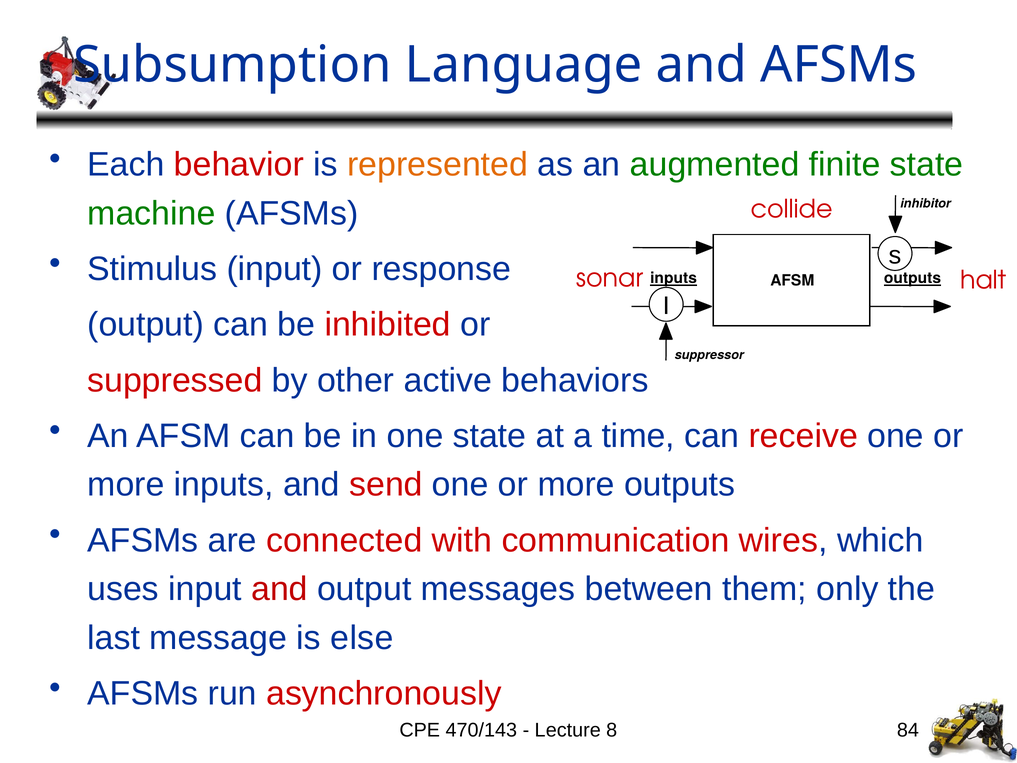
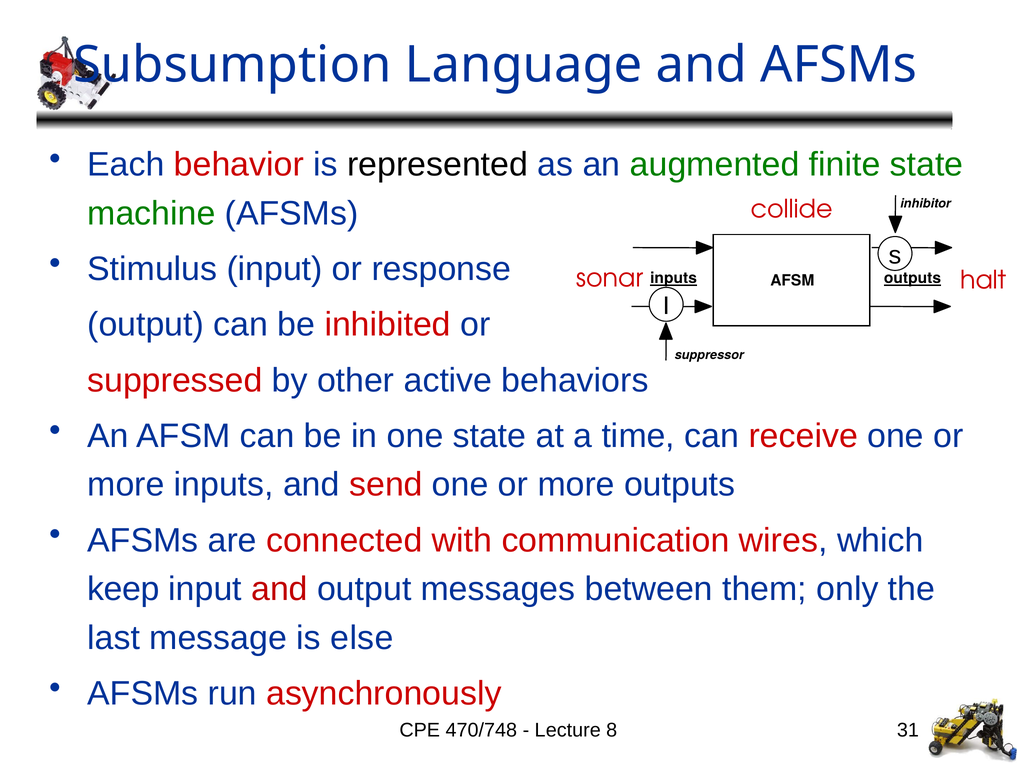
represented colour: orange -> black
uses: uses -> keep
470/143: 470/143 -> 470/748
84: 84 -> 31
